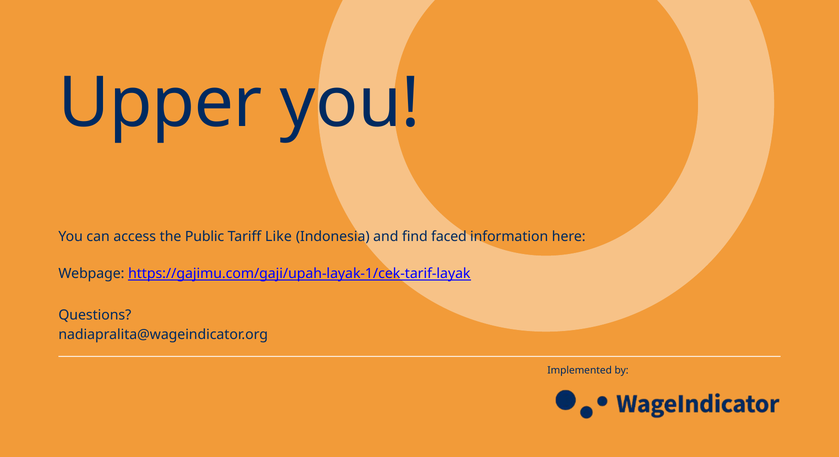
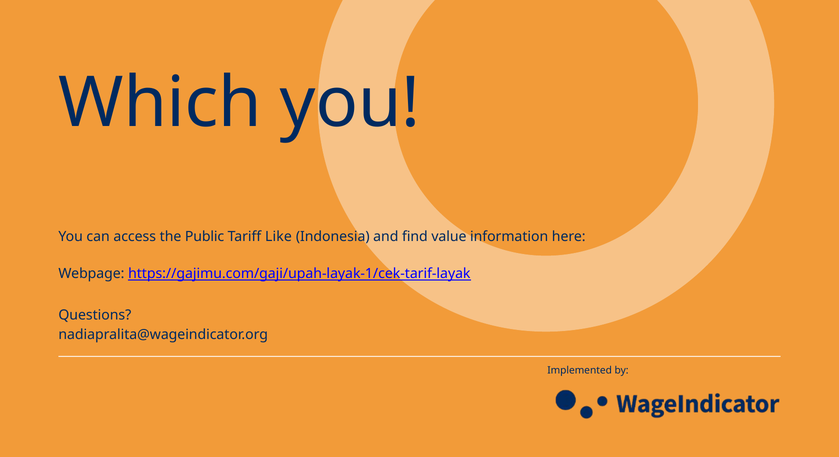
Upper: Upper -> Which
faced: faced -> value
